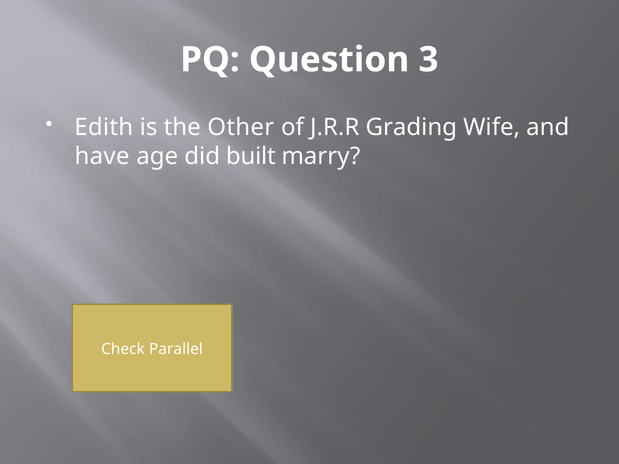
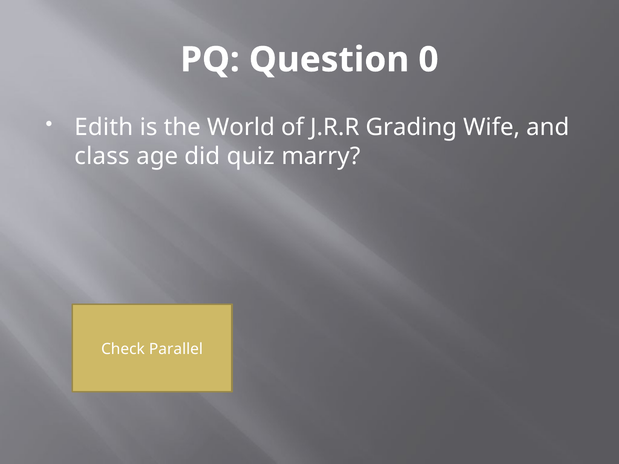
3: 3 -> 0
Other: Other -> World
have: have -> class
built: built -> quiz
